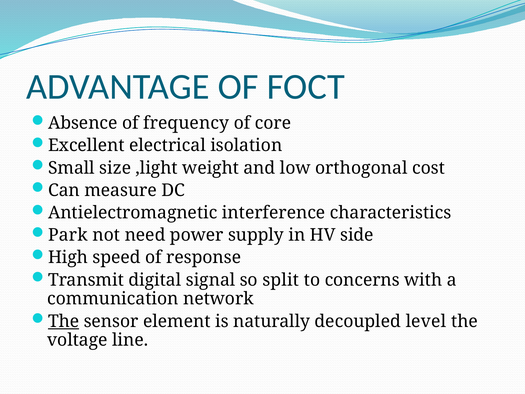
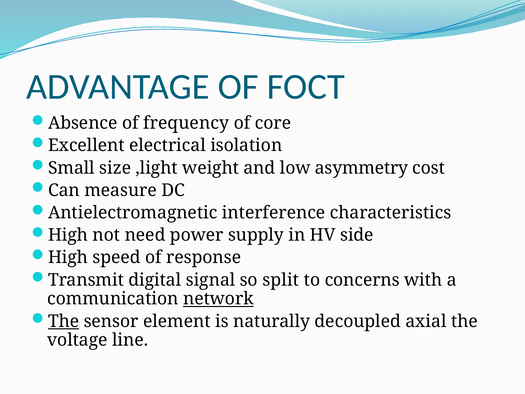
orthogonal: orthogonal -> asymmetry
Park at (68, 235): Park -> High
network underline: none -> present
level: level -> axial
